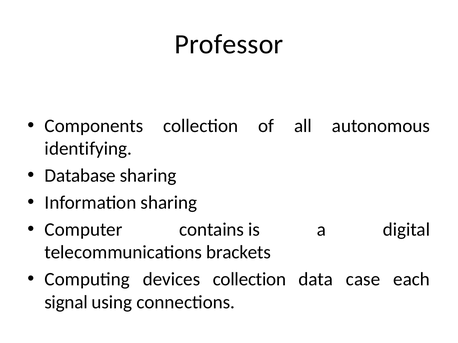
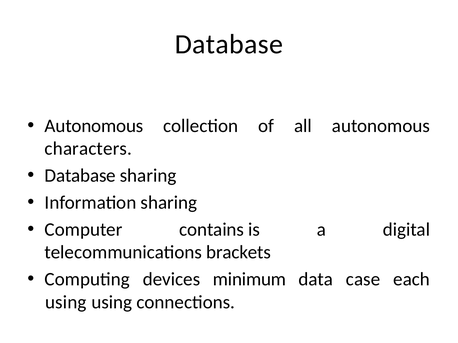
Professor at (229, 44): Professor -> Database
Components at (94, 126): Components -> Autonomous
identifying: identifying -> characters
devices collection: collection -> minimum
signal at (66, 303): signal -> using
